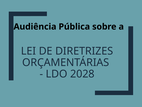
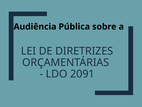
2028: 2028 -> 2091
